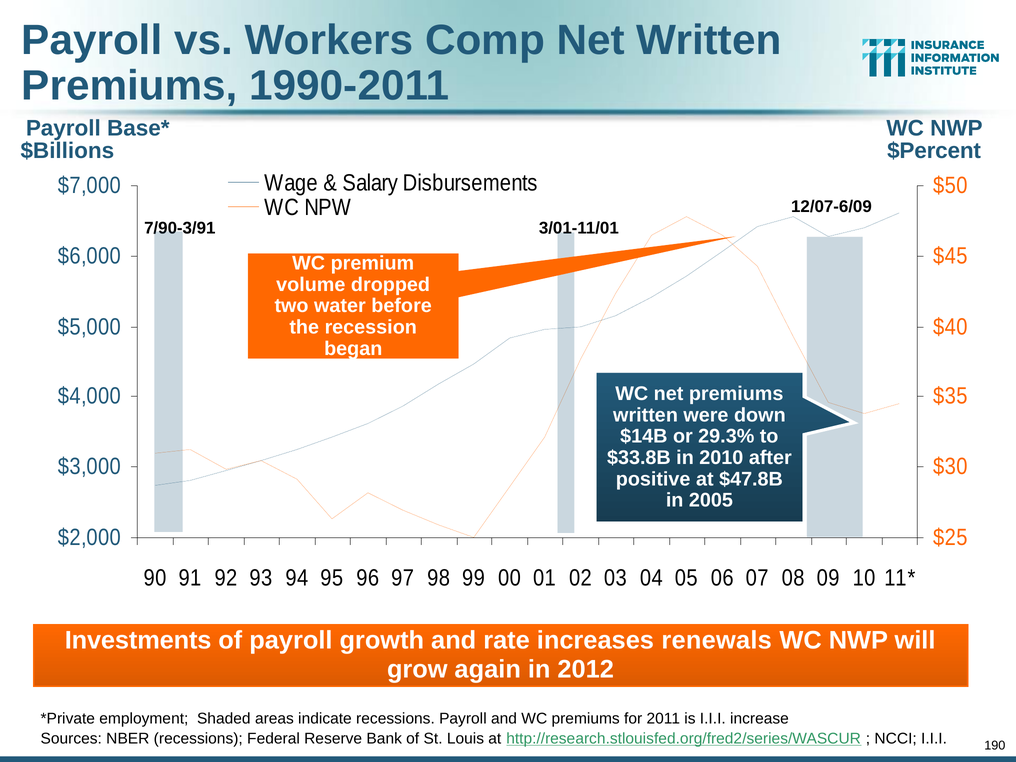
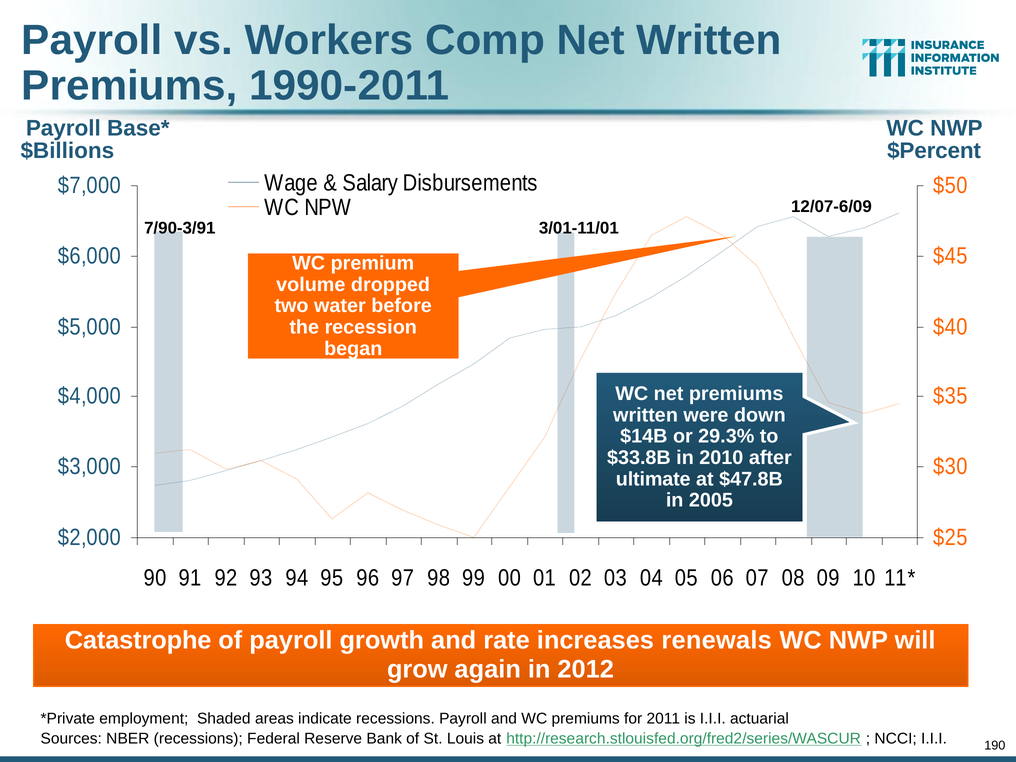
positive: positive -> ultimate
Investments: Investments -> Catastrophe
increase: increase -> actuarial
